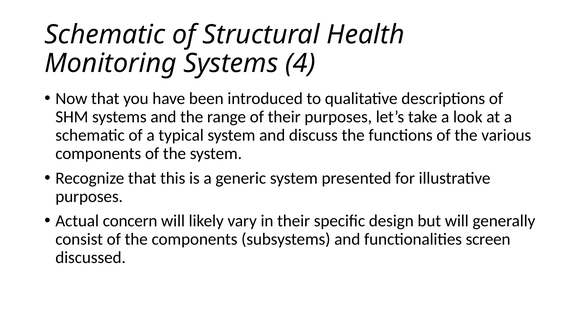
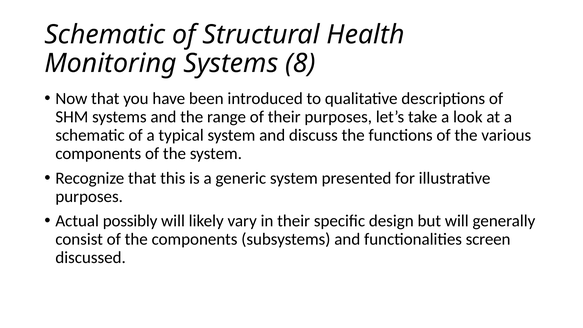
4: 4 -> 8
concern: concern -> possibly
